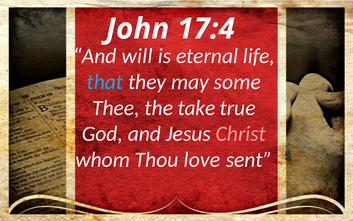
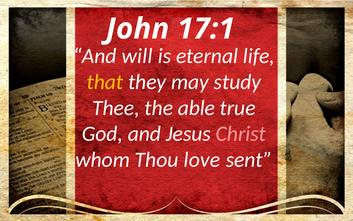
17:4: 17:4 -> 17:1
that colour: light blue -> yellow
some: some -> study
take: take -> able
